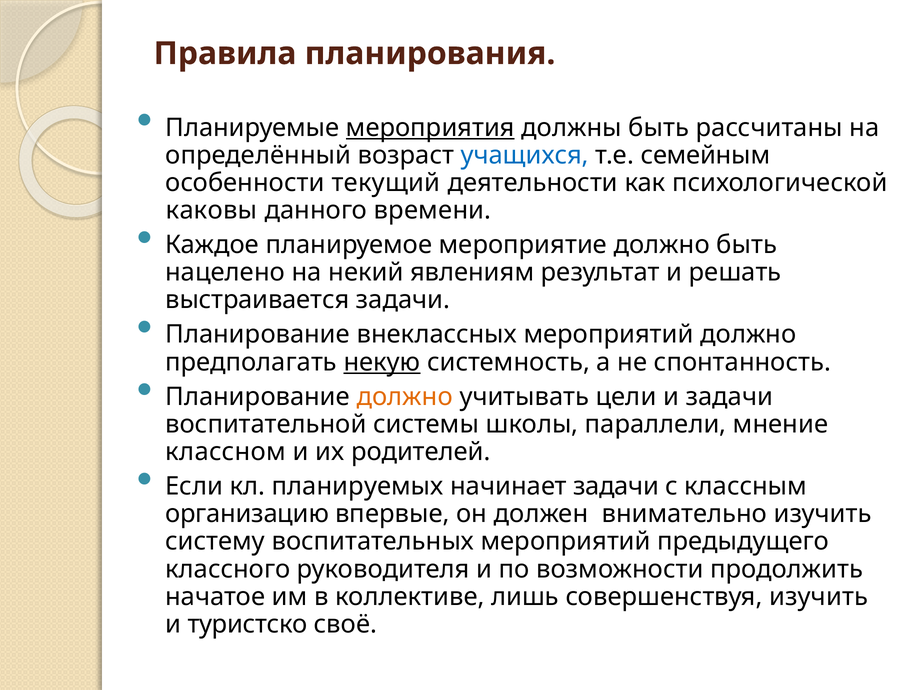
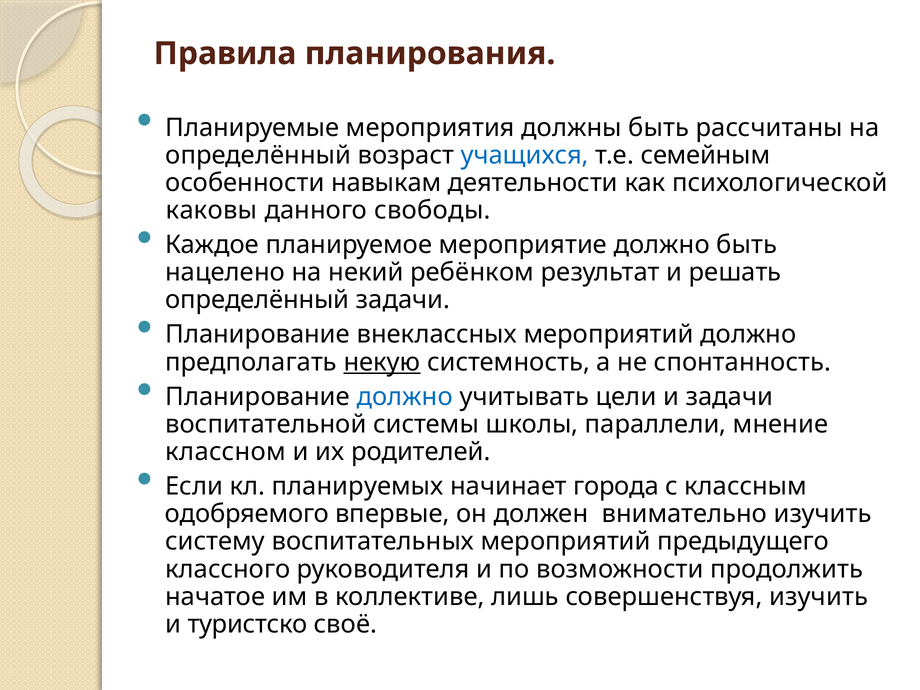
мероприятия underline: present -> none
текущий: текущий -> навыкам
времени: времени -> свободы
явлениям: явлениям -> ребёнком
выстраивается at (257, 300): выстраивается -> определённый
должно at (405, 397) colour: orange -> blue
начинает задачи: задачи -> города
организацию: организацию -> одобряемого
